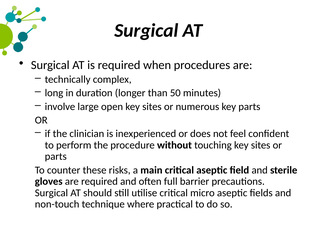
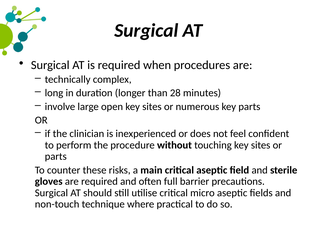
50: 50 -> 28
